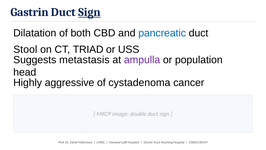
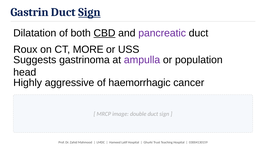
CBD underline: none -> present
pancreatic colour: blue -> purple
Stool: Stool -> Roux
TRIAD: TRIAD -> MORE
metastasis: metastasis -> gastrinoma
cystadenoma: cystadenoma -> haemorrhagic
